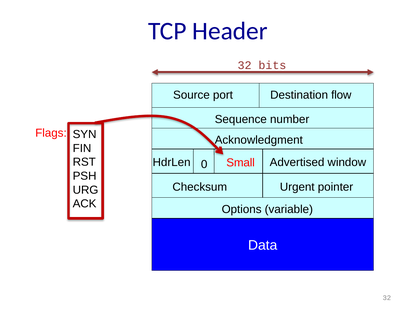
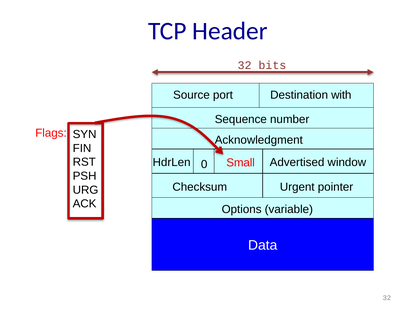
flow: flow -> with
